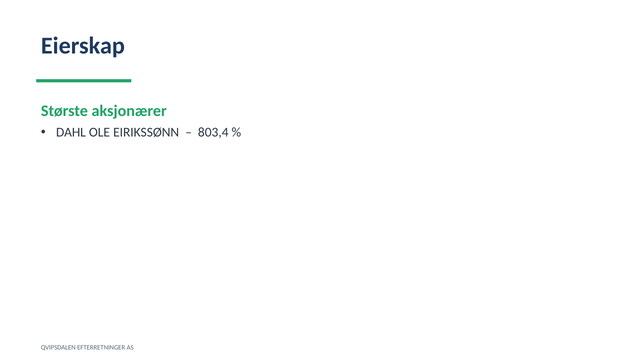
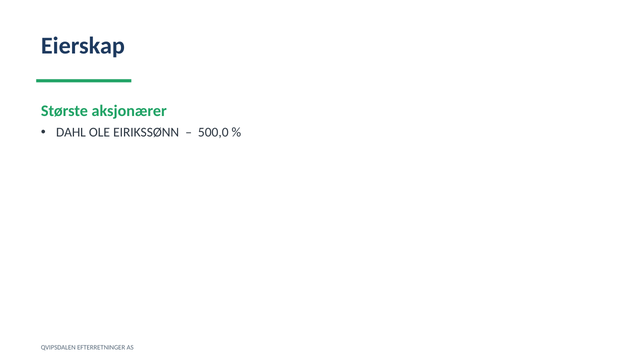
803,4: 803,4 -> 500,0
